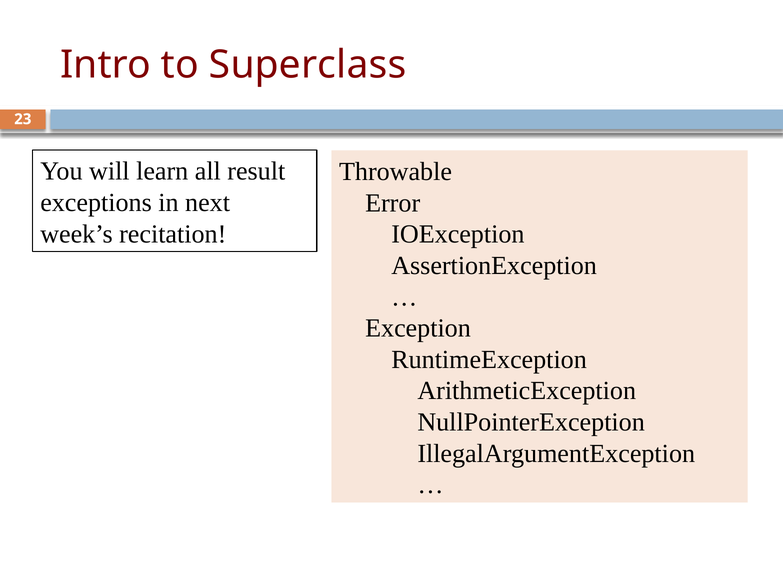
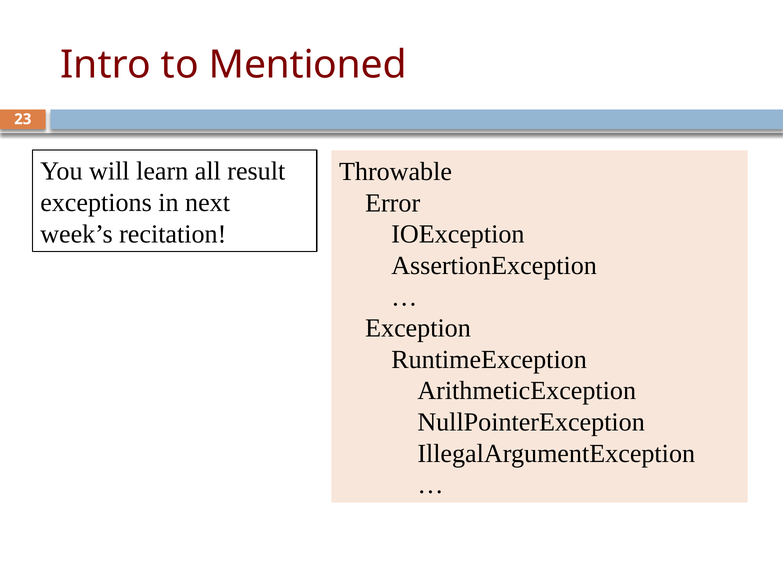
Superclass: Superclass -> Mentioned
